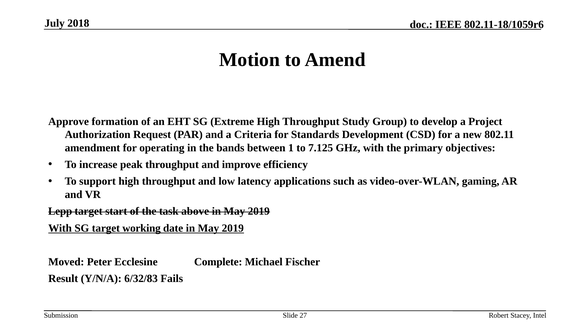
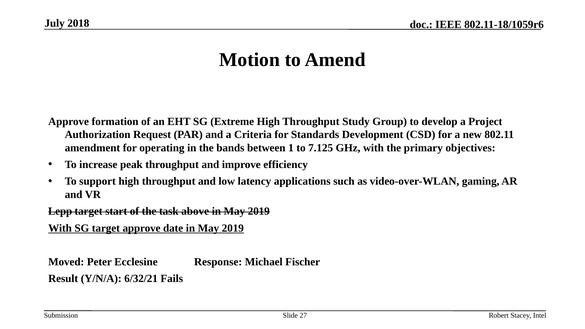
target working: working -> approve
Complete: Complete -> Response
6/32/83: 6/32/83 -> 6/32/21
